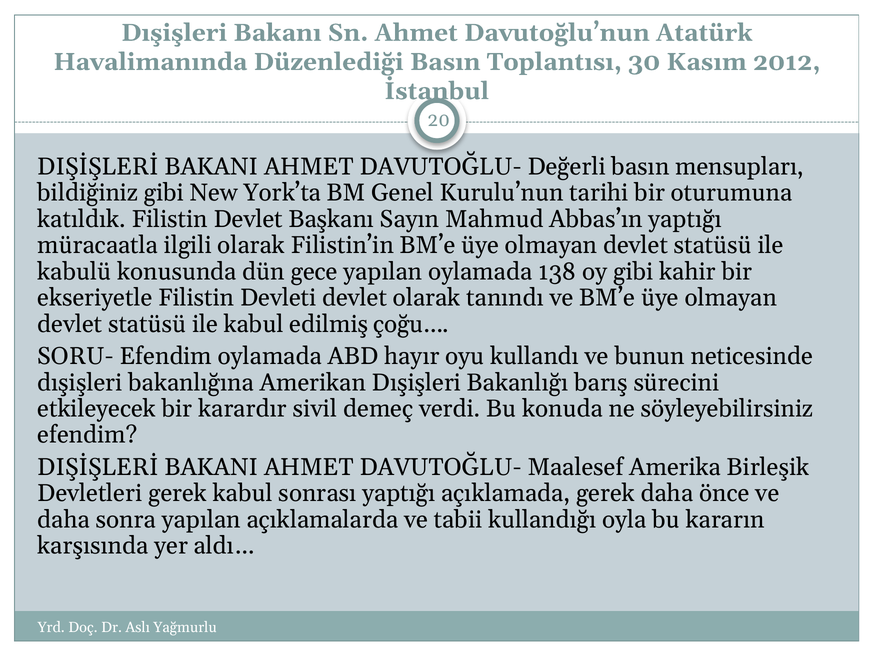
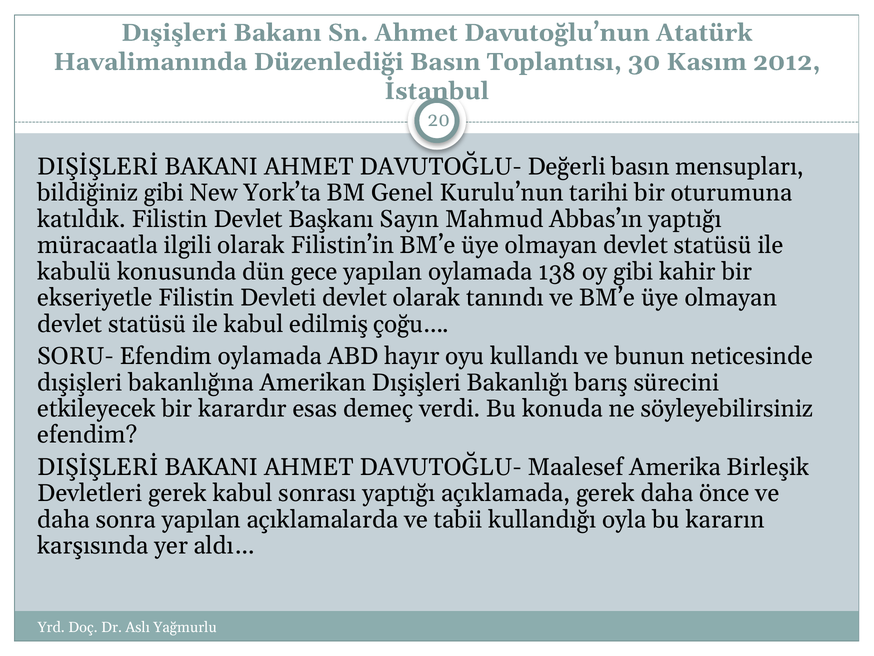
sivil: sivil -> esas
